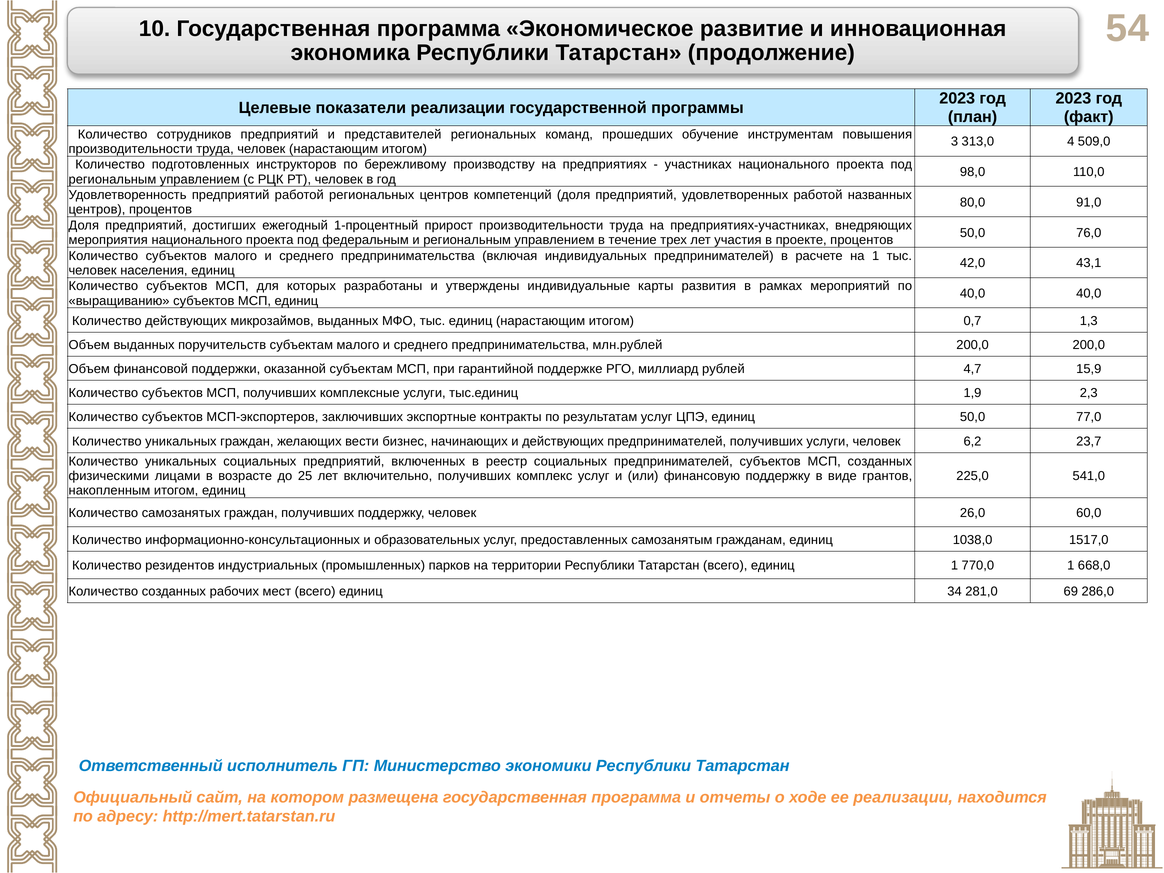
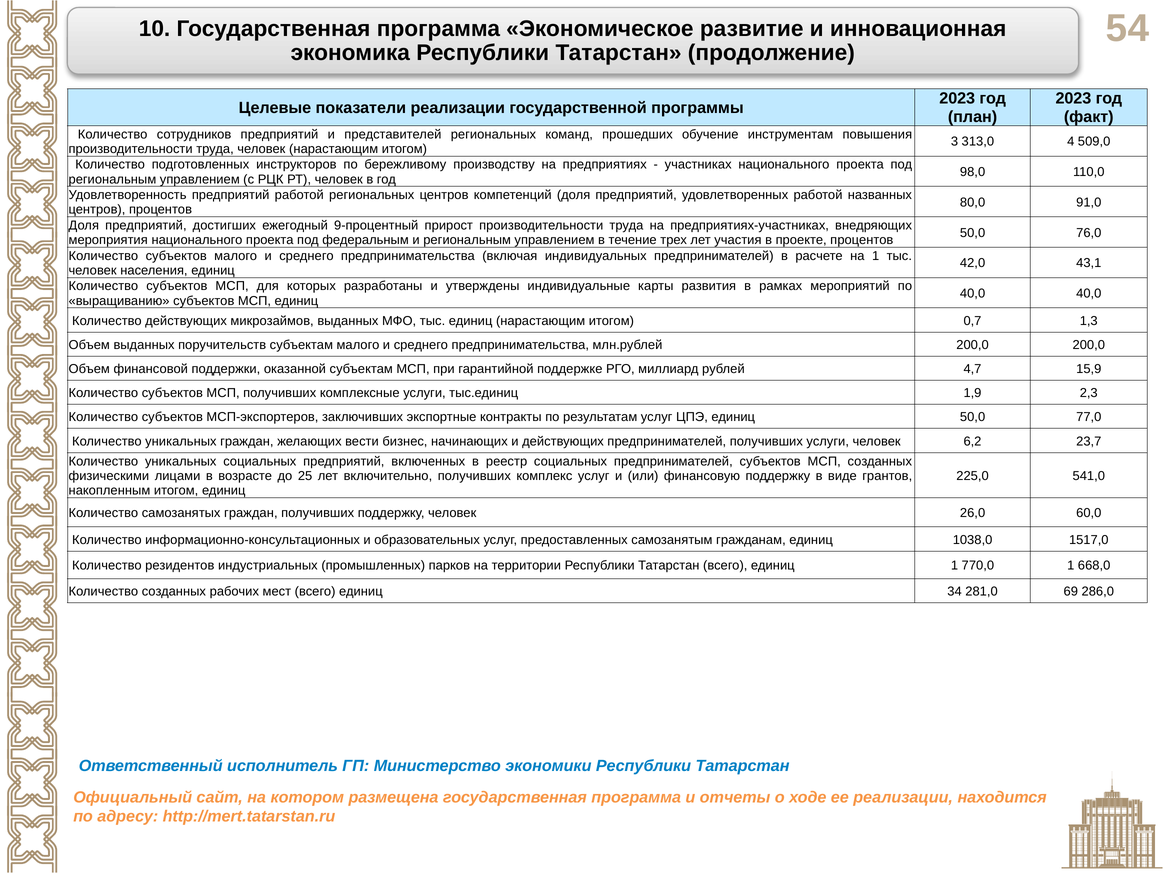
1-процентный: 1-процентный -> 9-процентный
